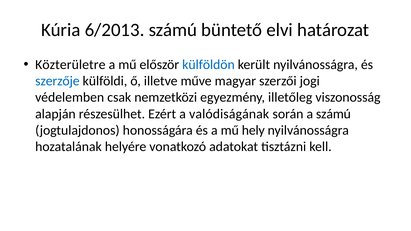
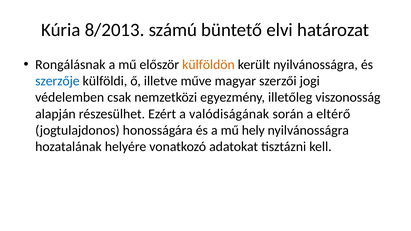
6/2013: 6/2013 -> 8/2013
Közterületre: Közterületre -> Rongálásnak
külföldön colour: blue -> orange
a számú: számú -> eltérő
